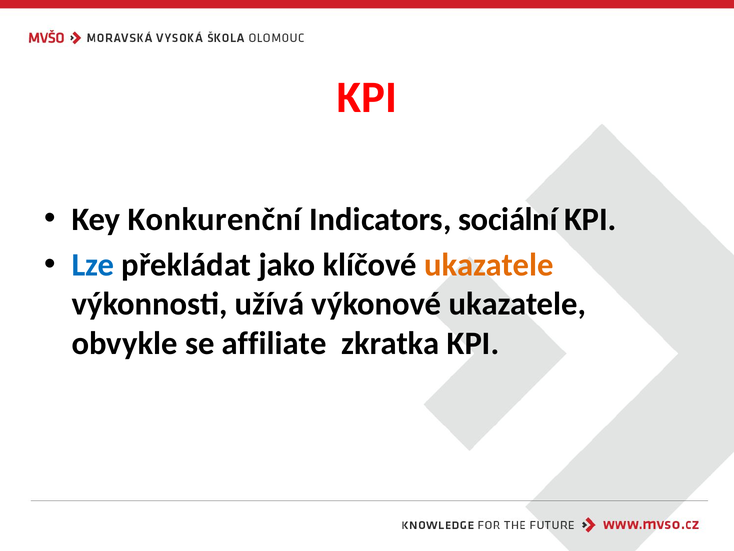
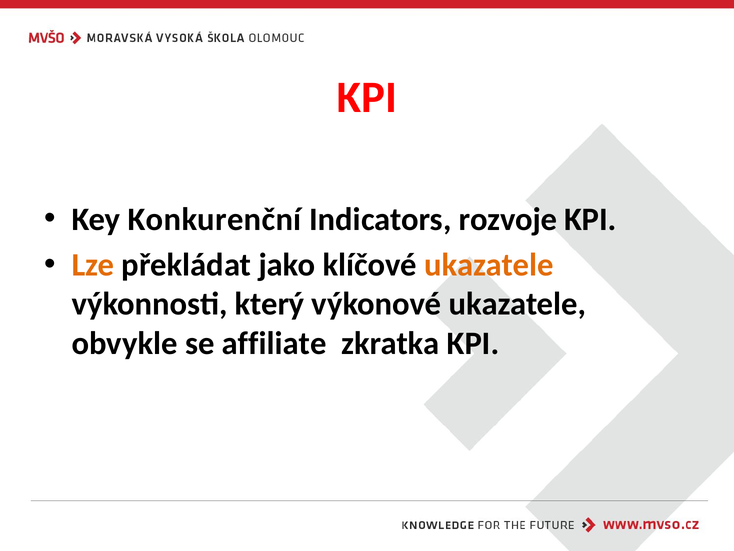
sociální: sociální -> rozvoje
Lze colour: blue -> orange
užívá: užívá -> který
